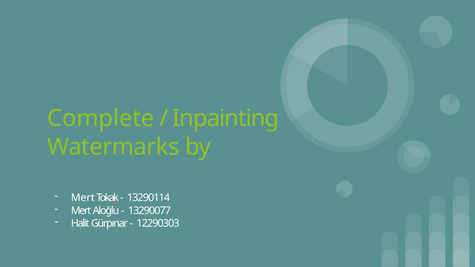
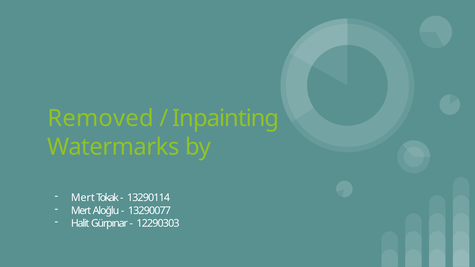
Complete: Complete -> Removed
